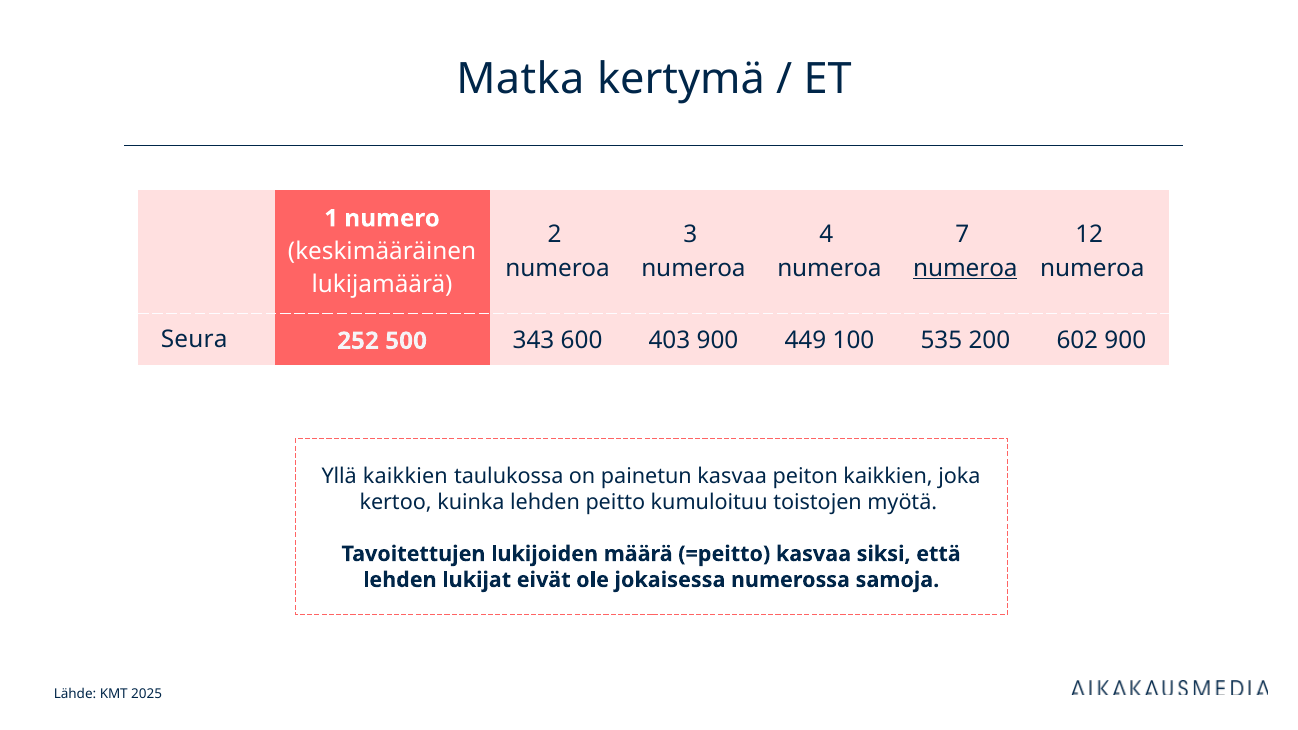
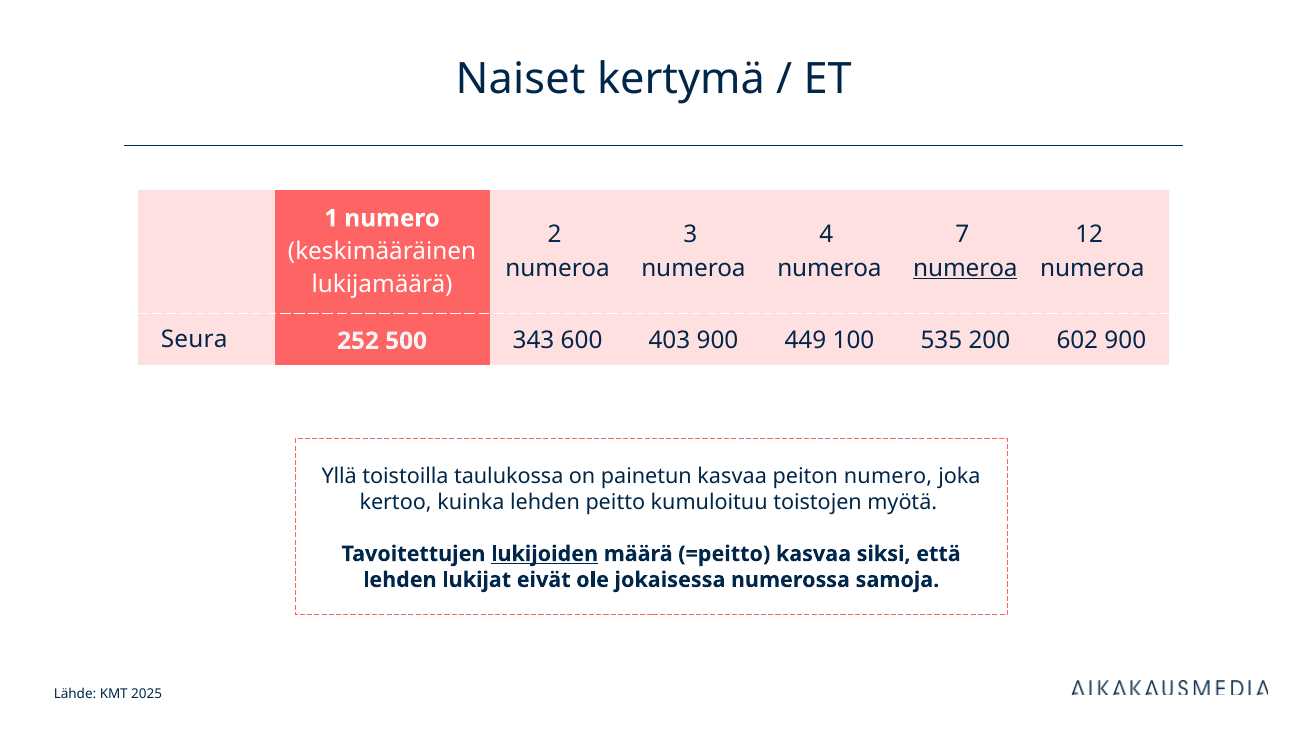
Matka: Matka -> Naiset
Yllä kaikkien: kaikkien -> toistoilla
peiton kaikkien: kaikkien -> numero
lukijoiden underline: none -> present
